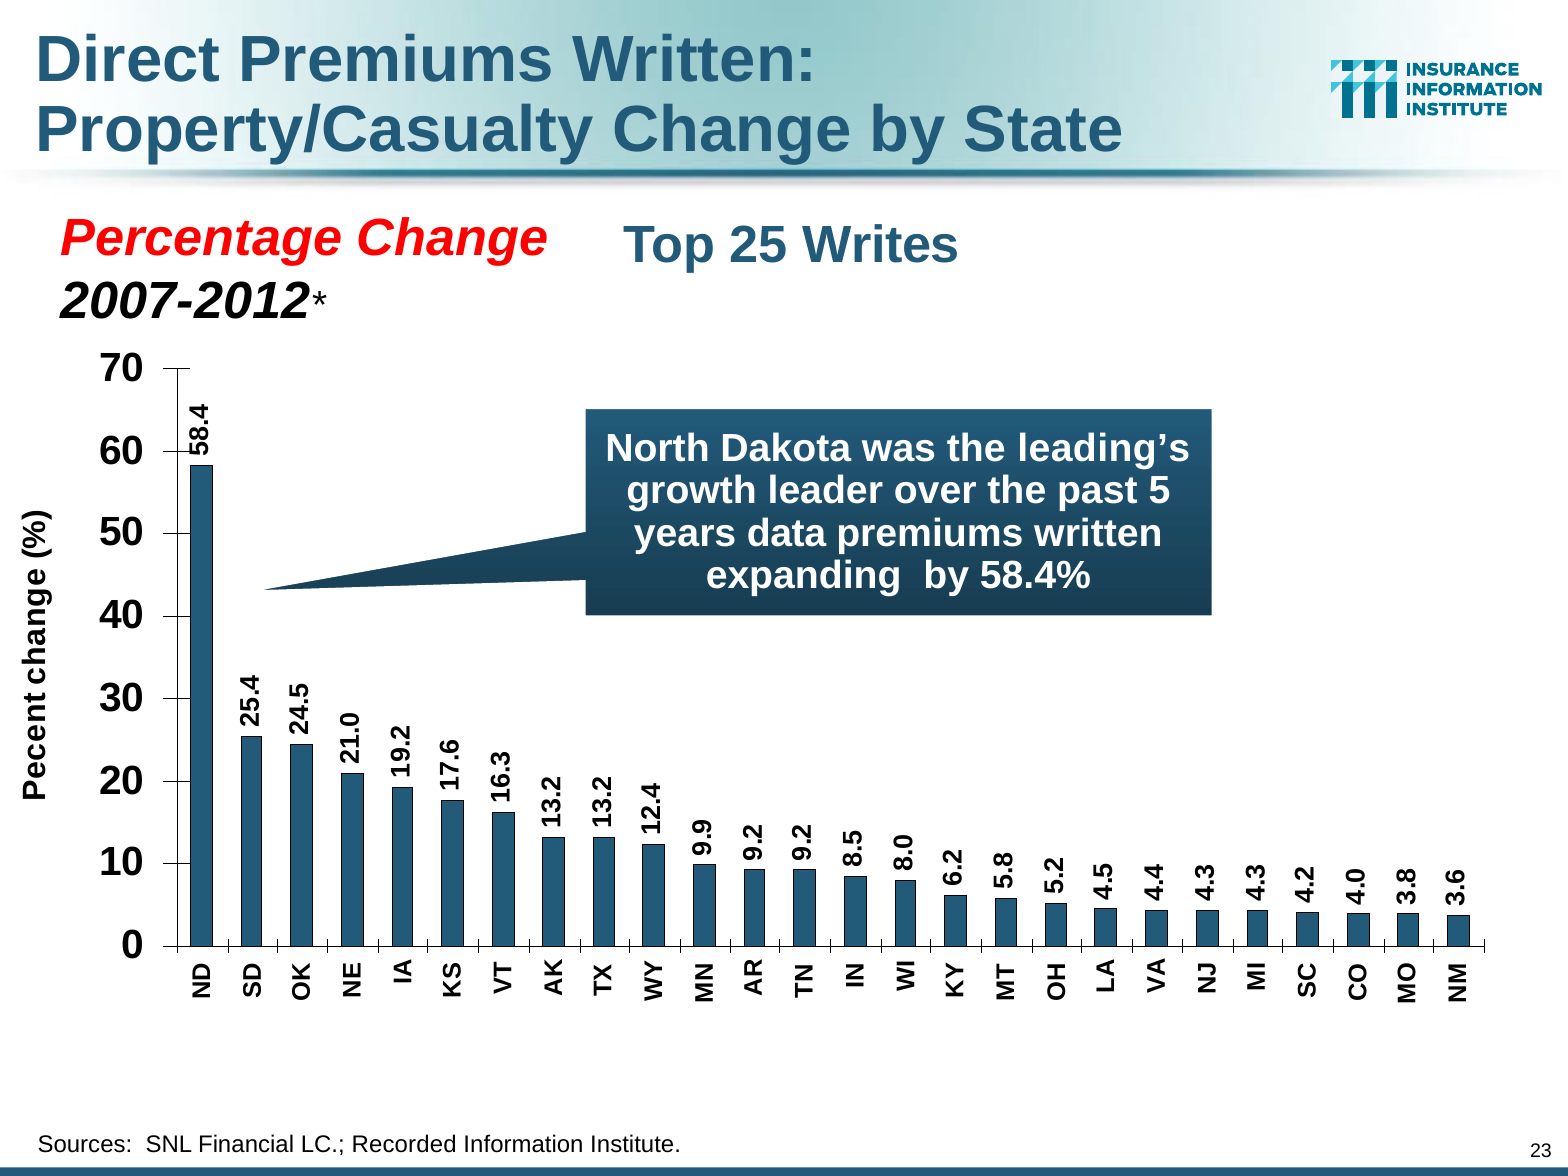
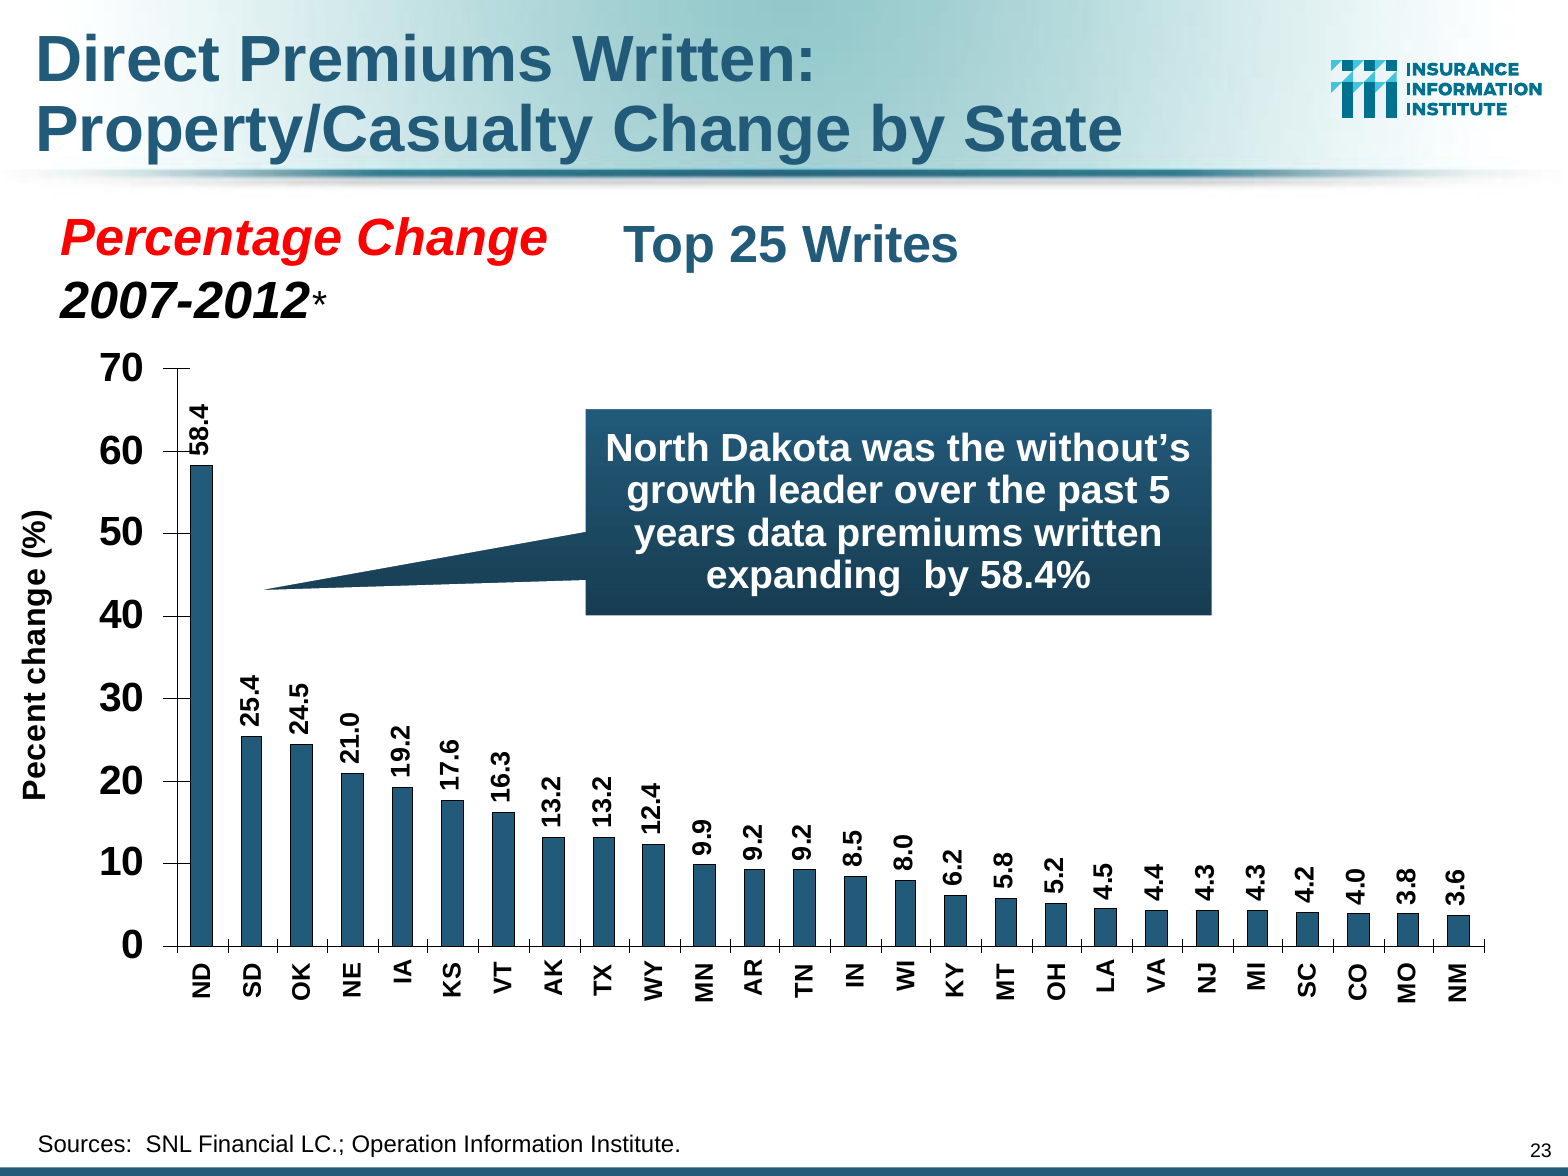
leading’s: leading’s -> without’s
Recorded: Recorded -> Operation
